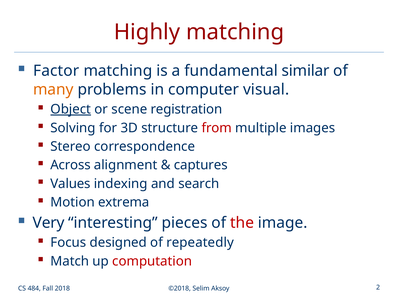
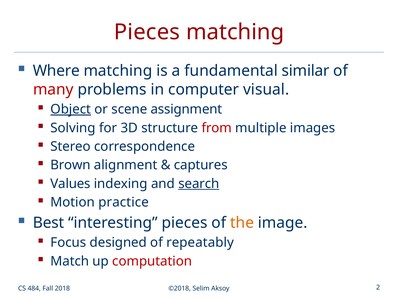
Highly at (147, 32): Highly -> Pieces
Factor: Factor -> Where
many colour: orange -> red
registration: registration -> assignment
Across: Across -> Brown
search underline: none -> present
extrema: extrema -> practice
Very: Very -> Best
the colour: red -> orange
repeatedly: repeatedly -> repeatably
